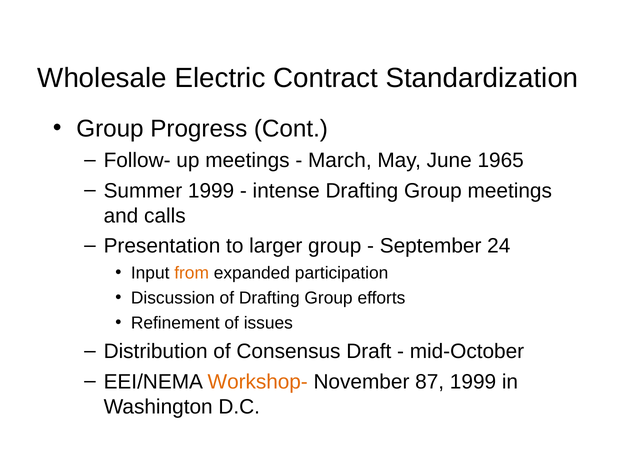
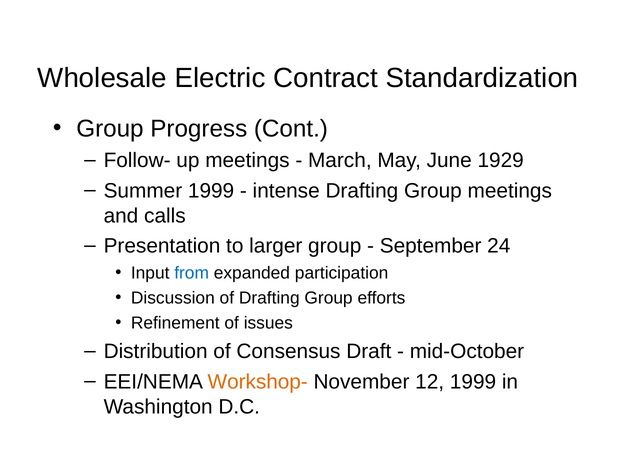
1965: 1965 -> 1929
from colour: orange -> blue
87: 87 -> 12
